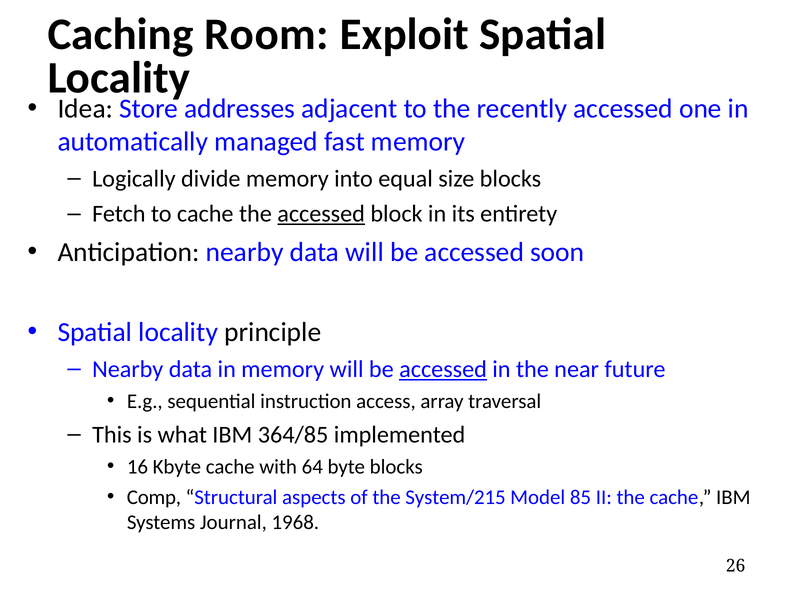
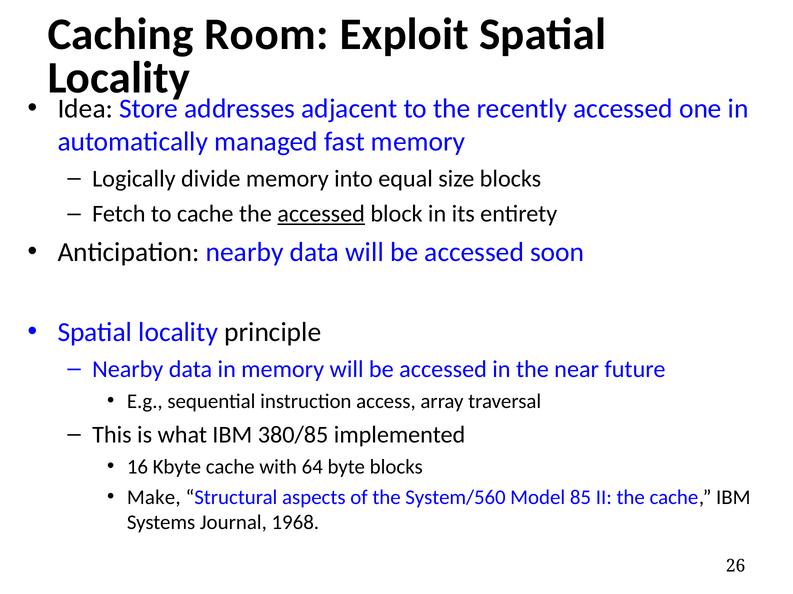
accessed at (443, 370) underline: present -> none
364/85: 364/85 -> 380/85
Comp: Comp -> Make
System/215: System/215 -> System/560
